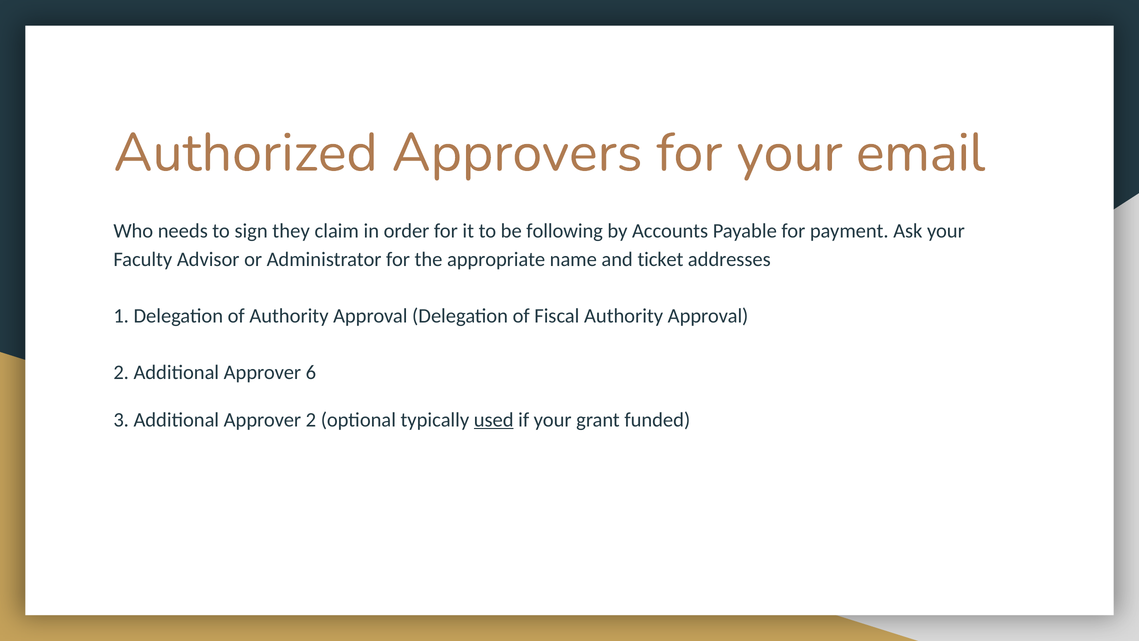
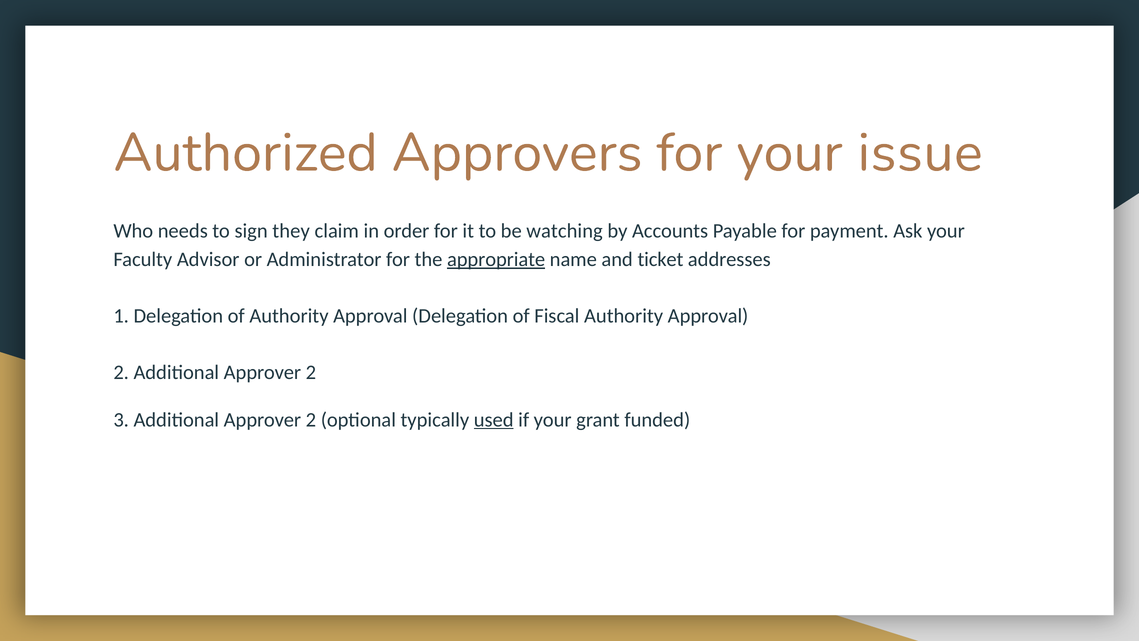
email: email -> issue
following: following -> watching
appropriate underline: none -> present
2 Additional Approver 6: 6 -> 2
